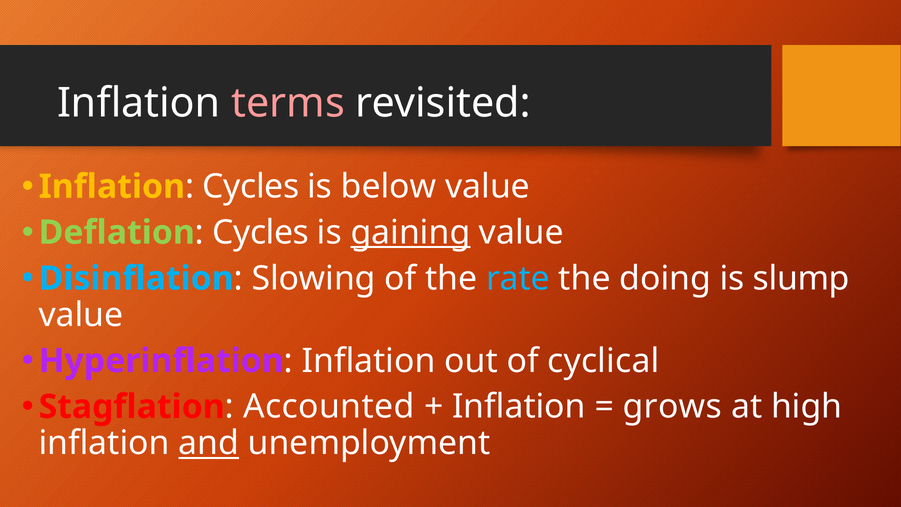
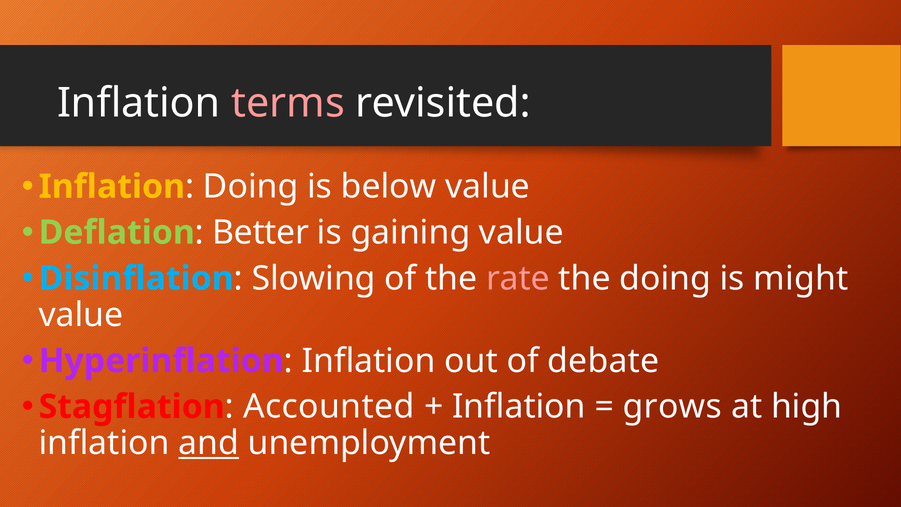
Cycles at (251, 187): Cycles -> Doing
Cycles at (261, 232): Cycles -> Better
gaining underline: present -> none
rate colour: light blue -> pink
slump: slump -> might
cyclical: cyclical -> debate
